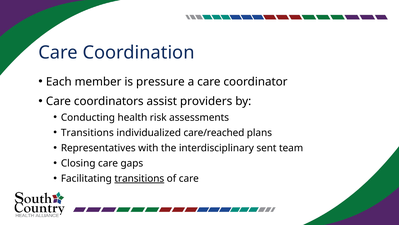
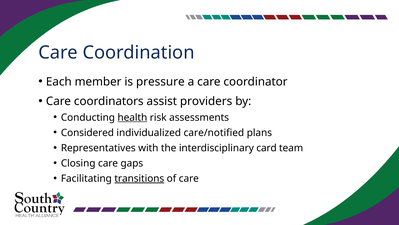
health underline: none -> present
Transitions at (87, 132): Transitions -> Considered
care/reached: care/reached -> care/notified
sent: sent -> card
